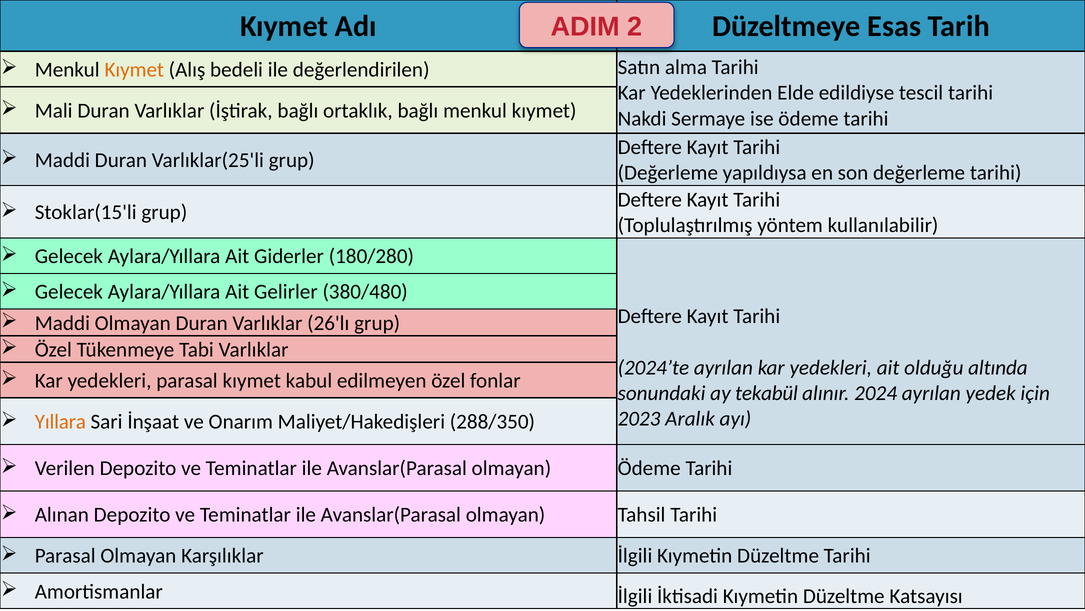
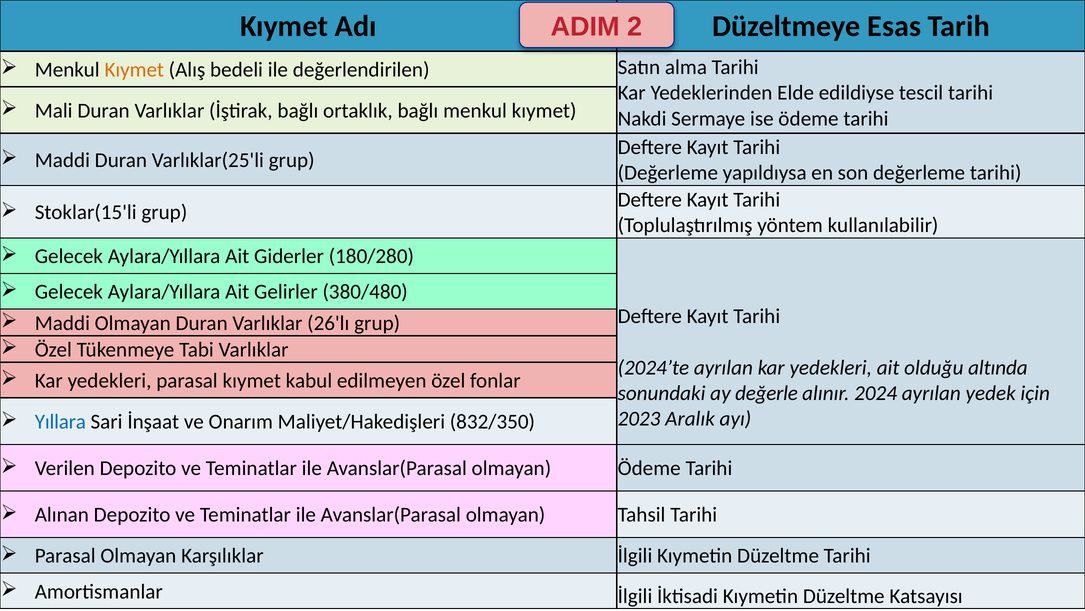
tekabül: tekabül -> değerle
Yıllara colour: orange -> blue
288/350: 288/350 -> 832/350
